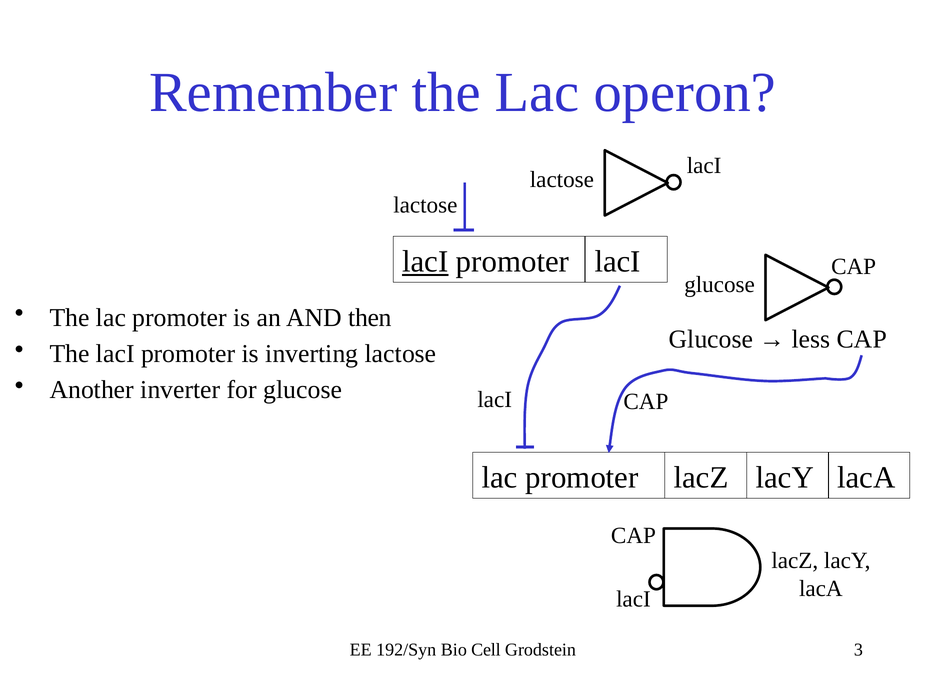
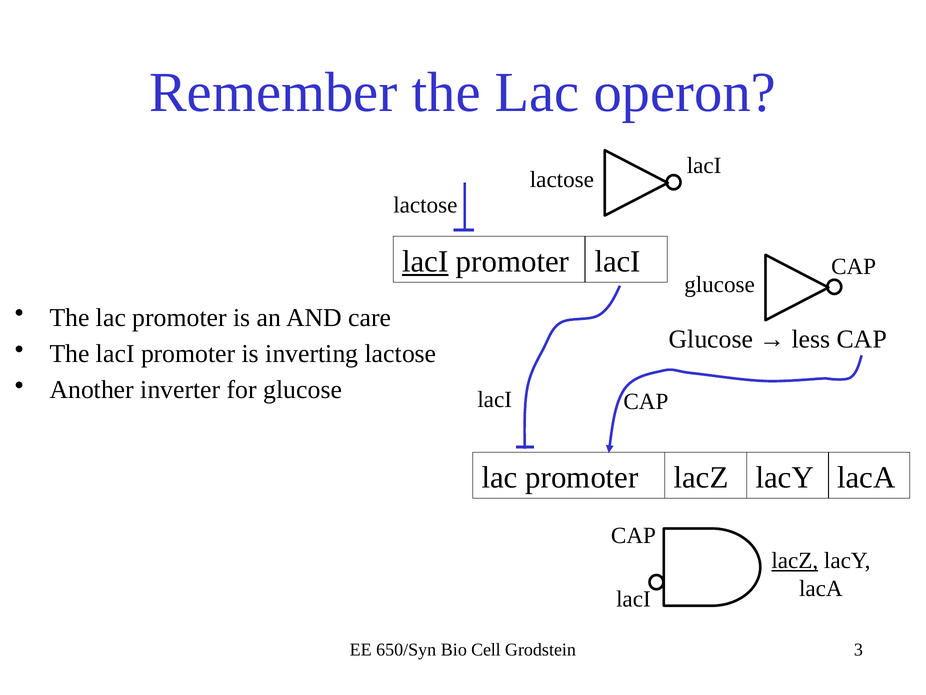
then: then -> care
lacZ at (795, 560) underline: none -> present
192/Syn: 192/Syn -> 650/Syn
